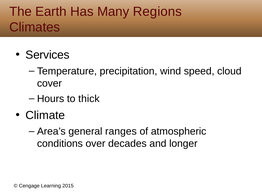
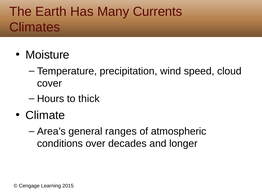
Regions: Regions -> Currents
Services: Services -> Moisture
